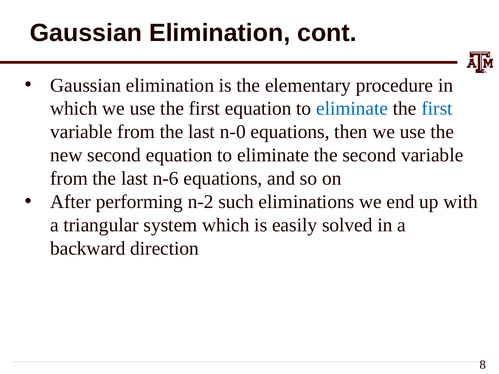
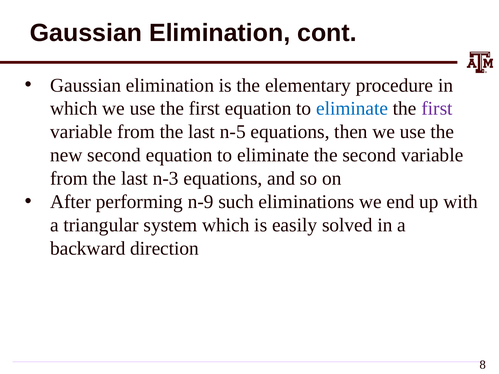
first at (437, 109) colour: blue -> purple
n-0: n-0 -> n-5
n-6: n-6 -> n-3
n-2: n-2 -> n-9
